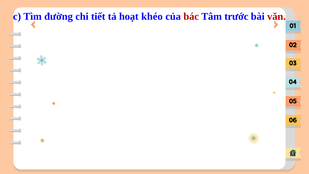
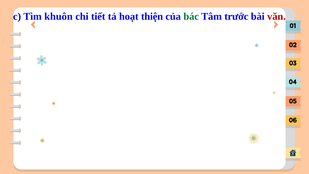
đường: đường -> khuôn
khéo: khéo -> thiện
bác colour: red -> green
